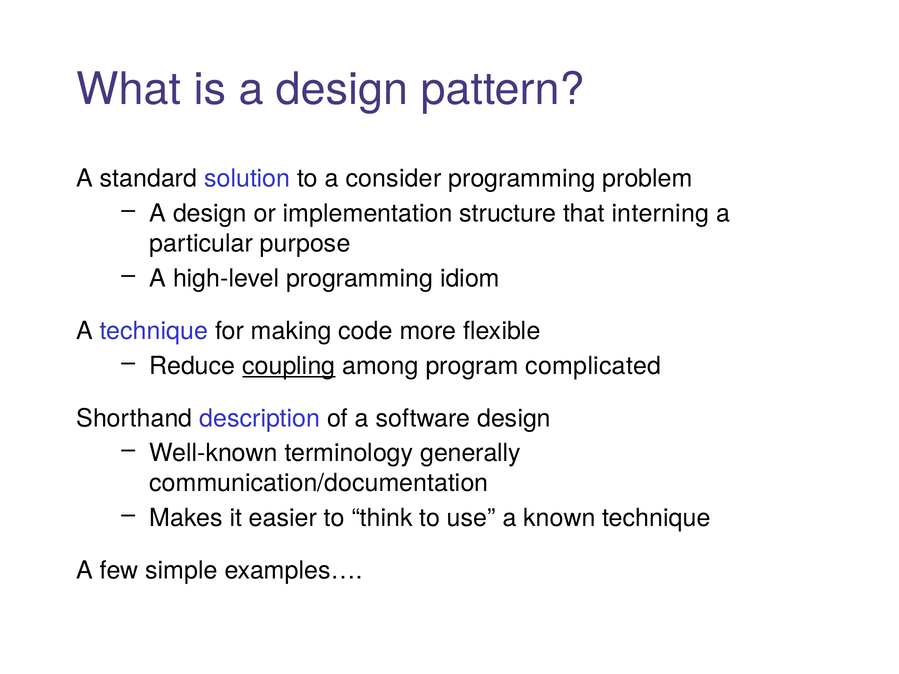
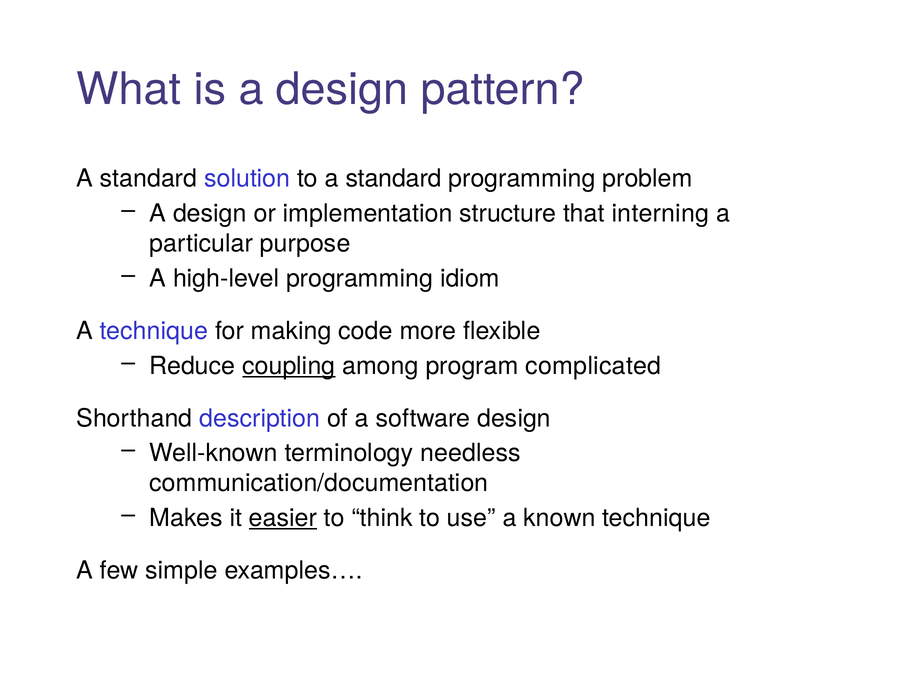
to a consider: consider -> standard
generally: generally -> needless
easier underline: none -> present
